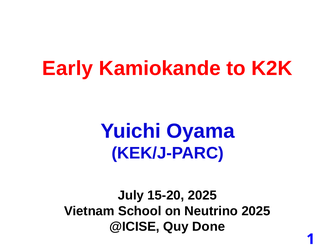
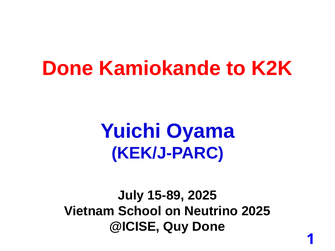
Early at (68, 68): Early -> Done
15-20: 15-20 -> 15-89
